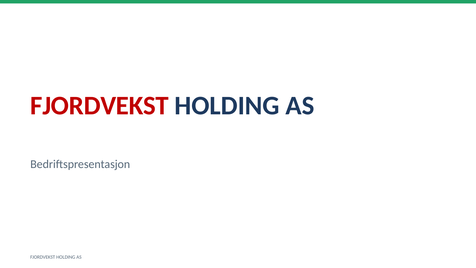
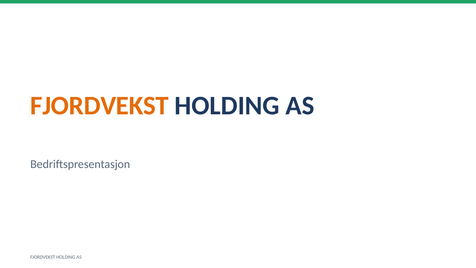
FJORDVEKST at (100, 106) colour: red -> orange
